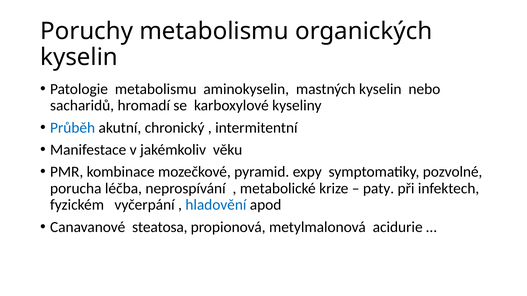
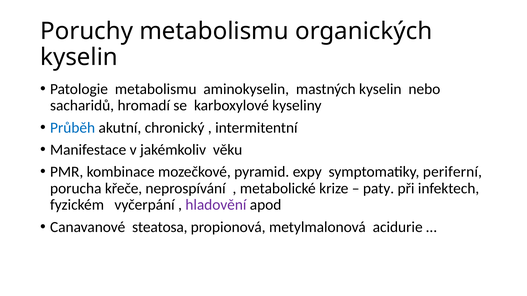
pozvolné: pozvolné -> periferní
léčba: léčba -> křeče
hladovění colour: blue -> purple
